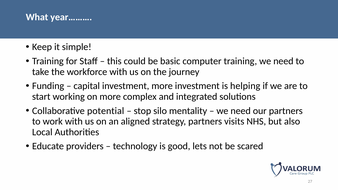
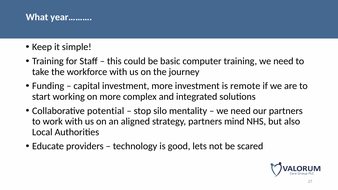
helping: helping -> remote
visits: visits -> mind
